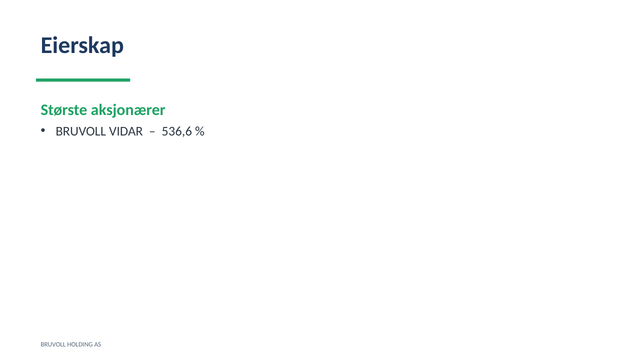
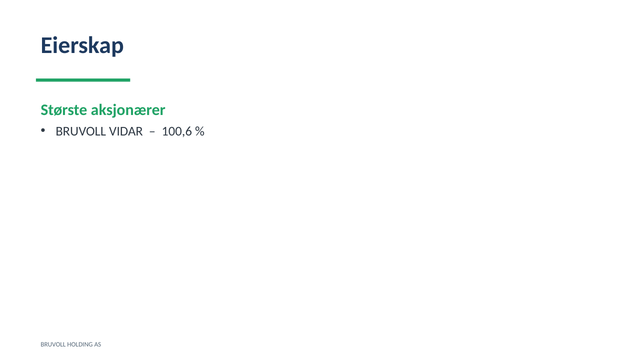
536,6: 536,6 -> 100,6
